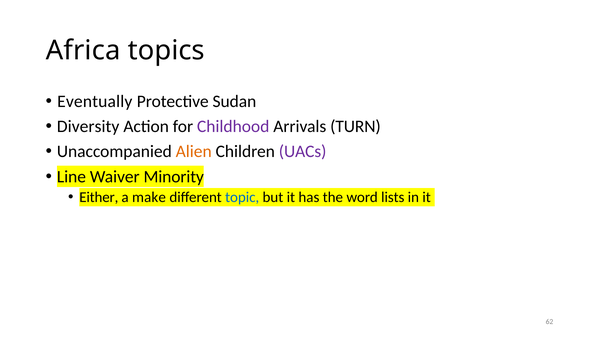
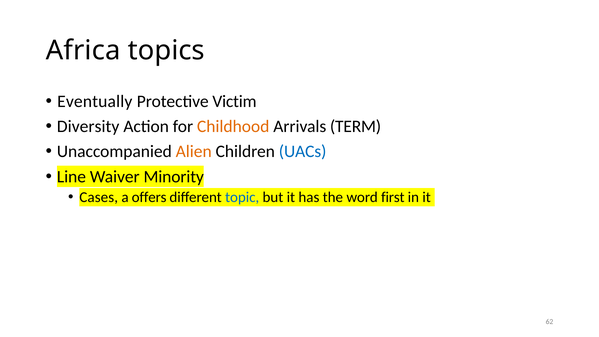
Sudan: Sudan -> Victim
Childhood colour: purple -> orange
TURN: TURN -> TERM
UACs colour: purple -> blue
Either: Either -> Cases
make: make -> offers
lists: lists -> first
